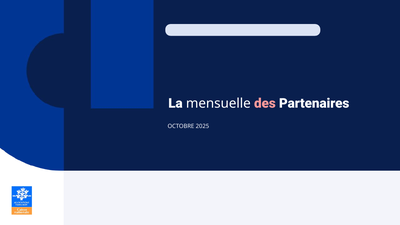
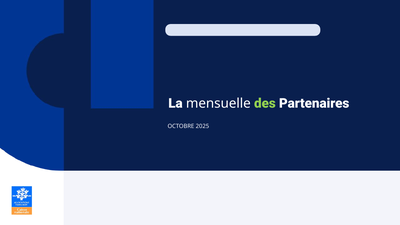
des colour: pink -> light green
